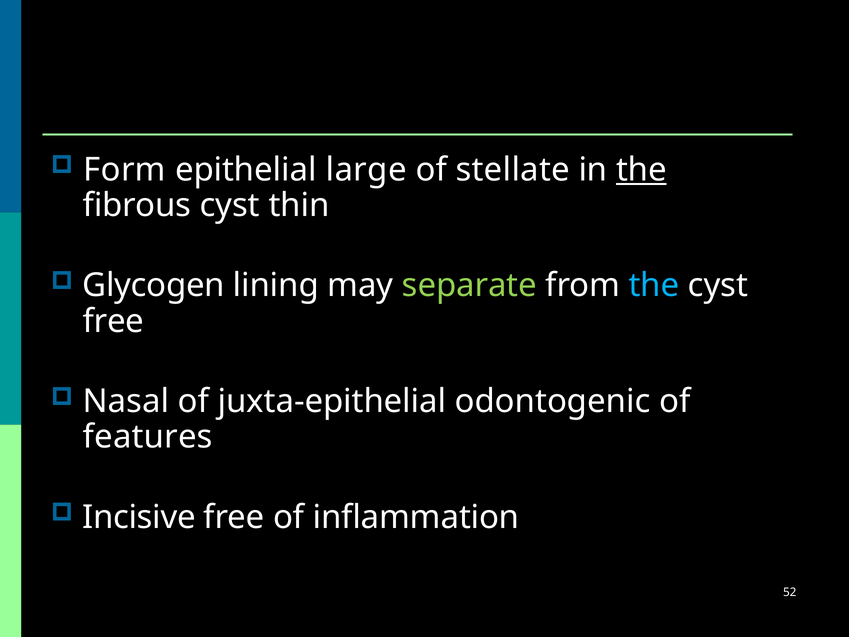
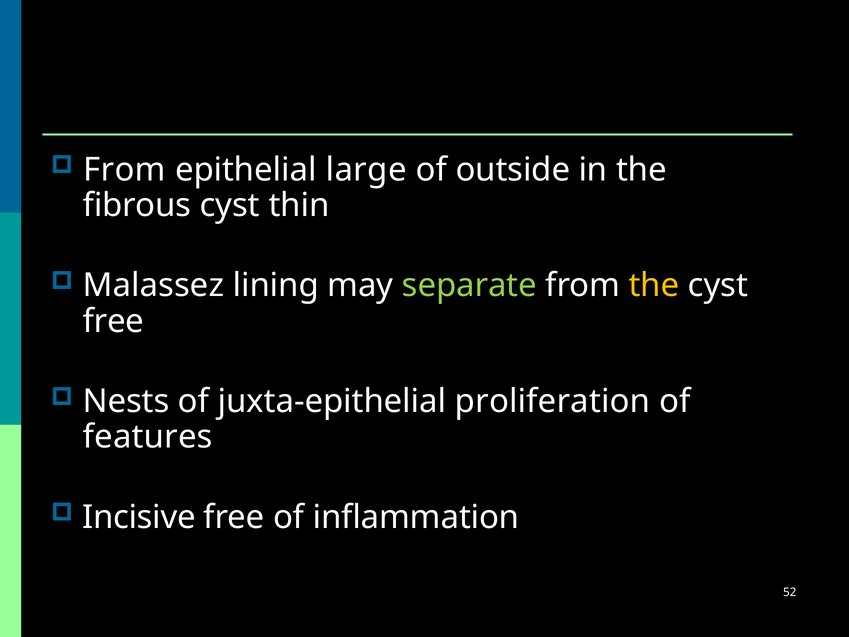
Form at (125, 170): Form -> From
stellate: stellate -> outside
the at (641, 170) underline: present -> none
Glycogen: Glycogen -> Malassez
the at (654, 285) colour: light blue -> yellow
Nasal: Nasal -> Nests
odontogenic: odontogenic -> proliferation
